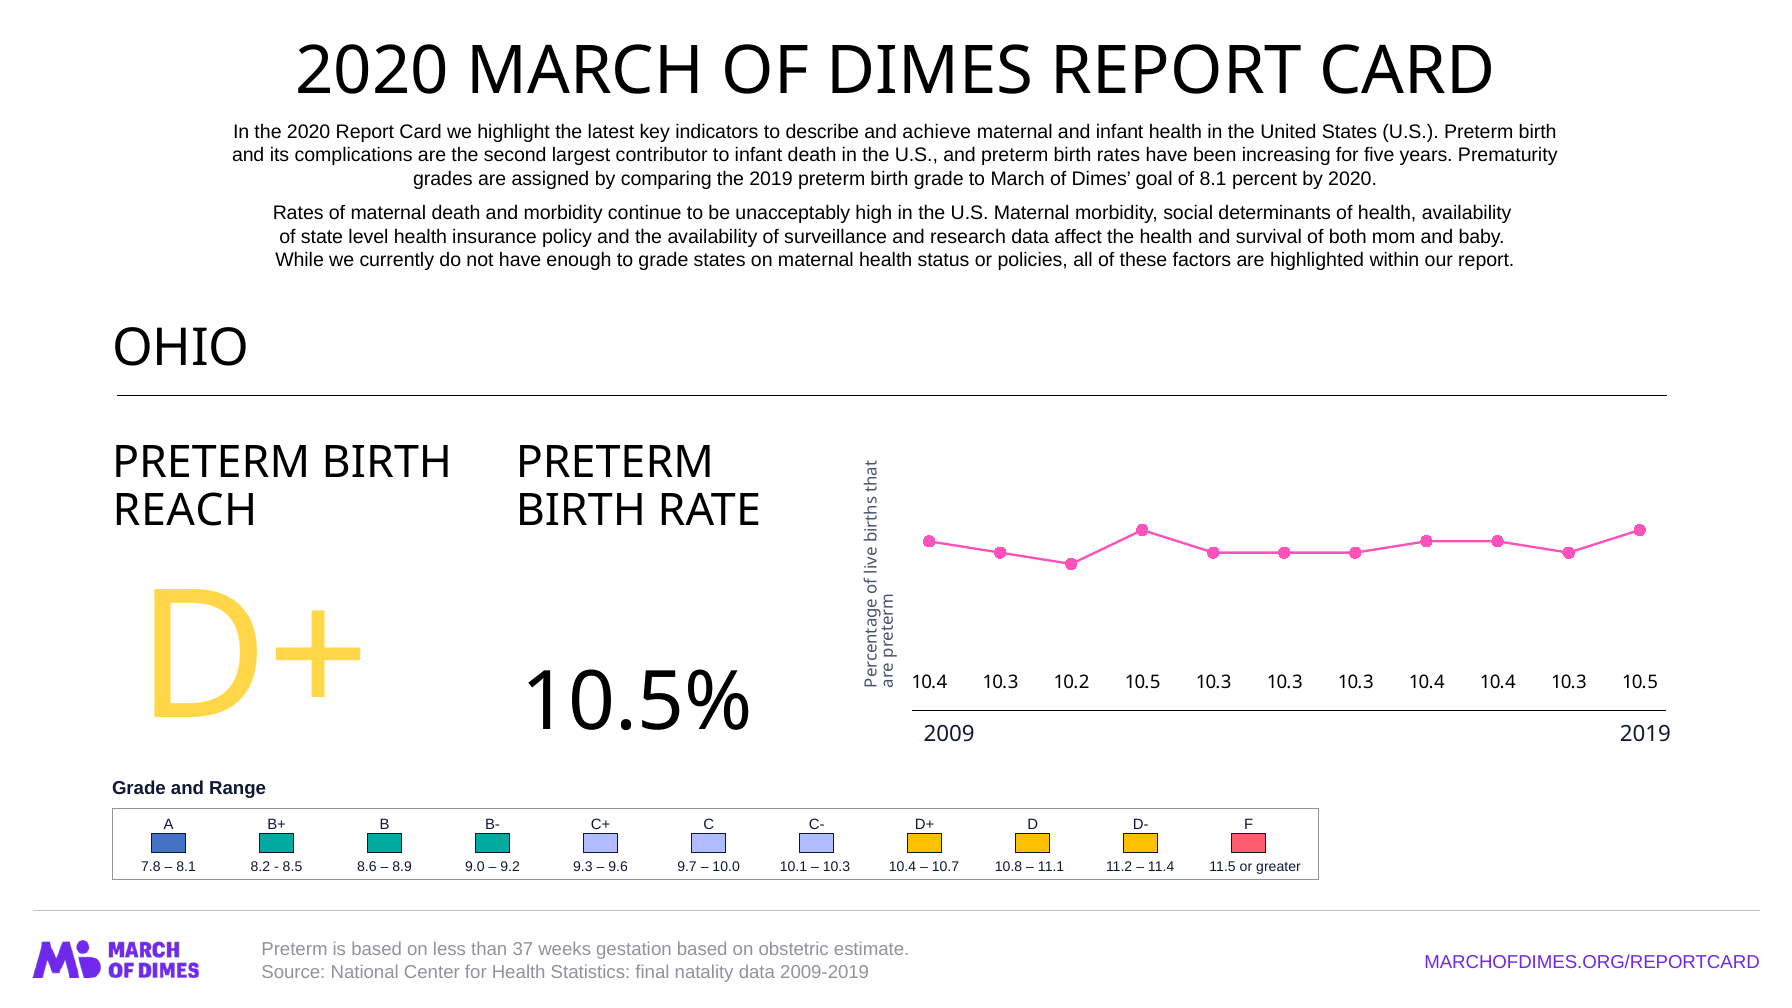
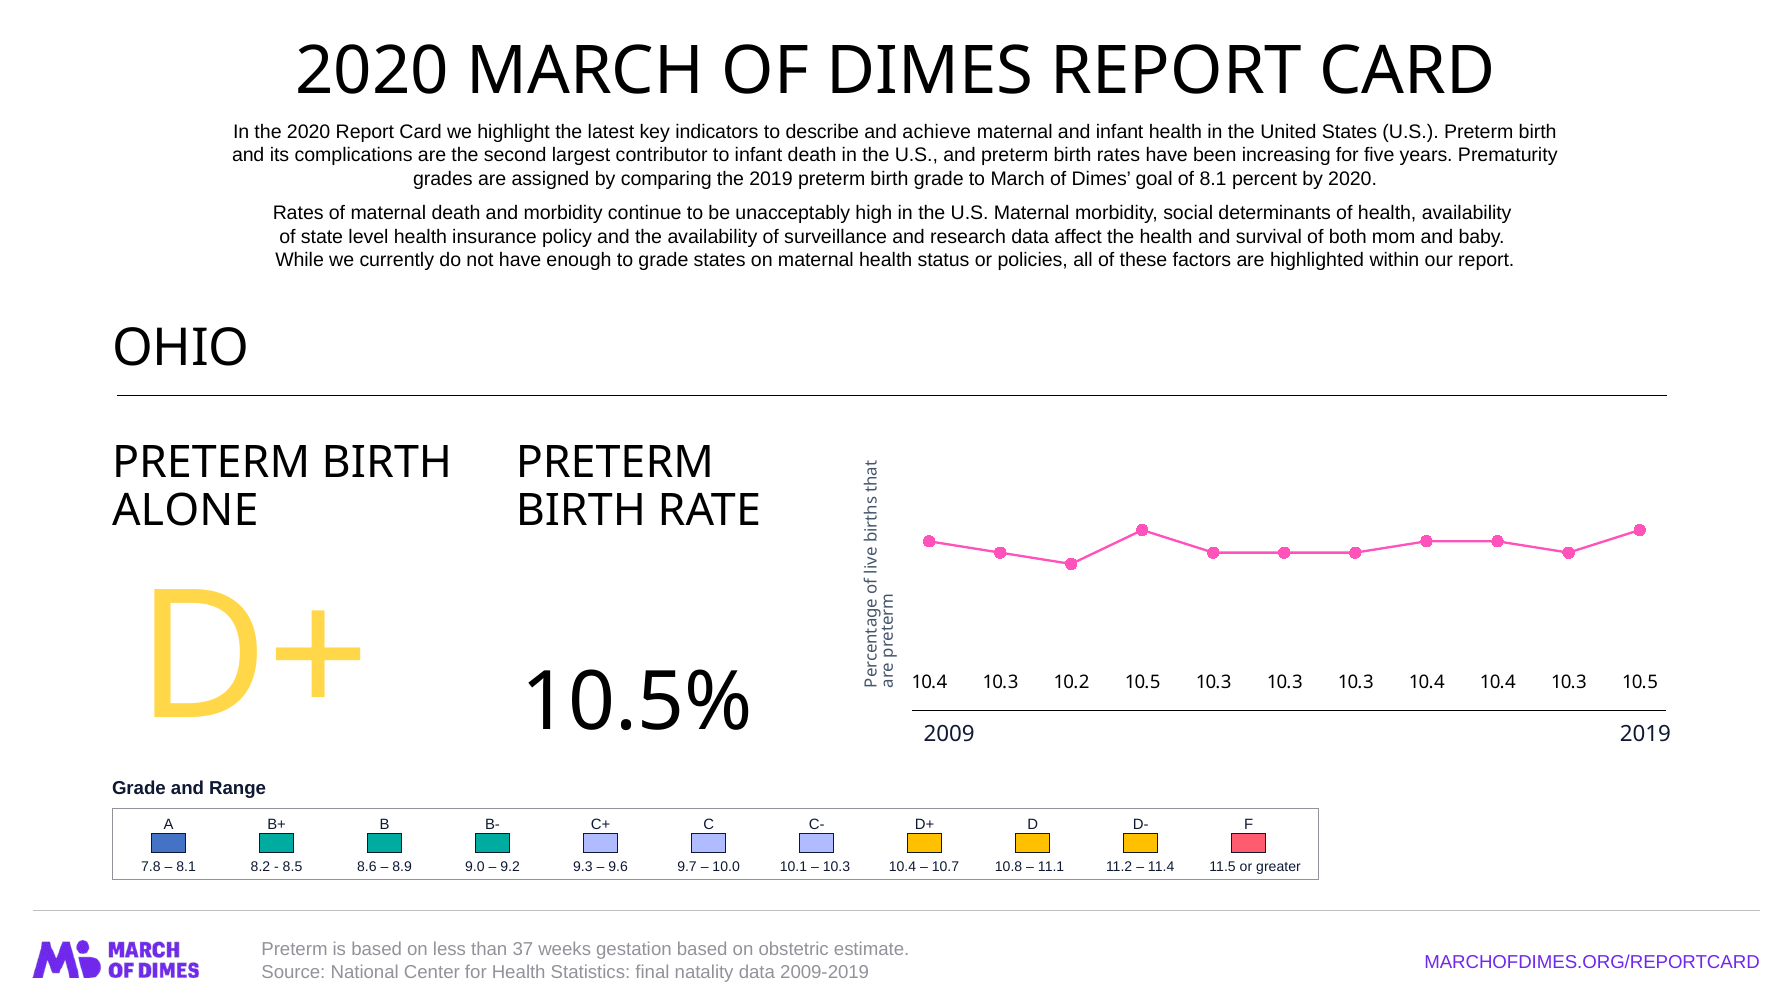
REACH: REACH -> ALONE
